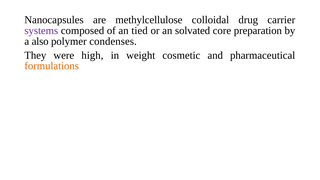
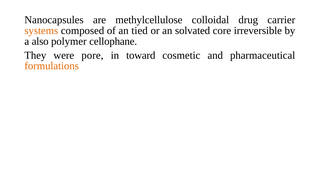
systems colour: purple -> orange
preparation: preparation -> irreversible
condenses: condenses -> cellophane
high: high -> pore
weight: weight -> toward
